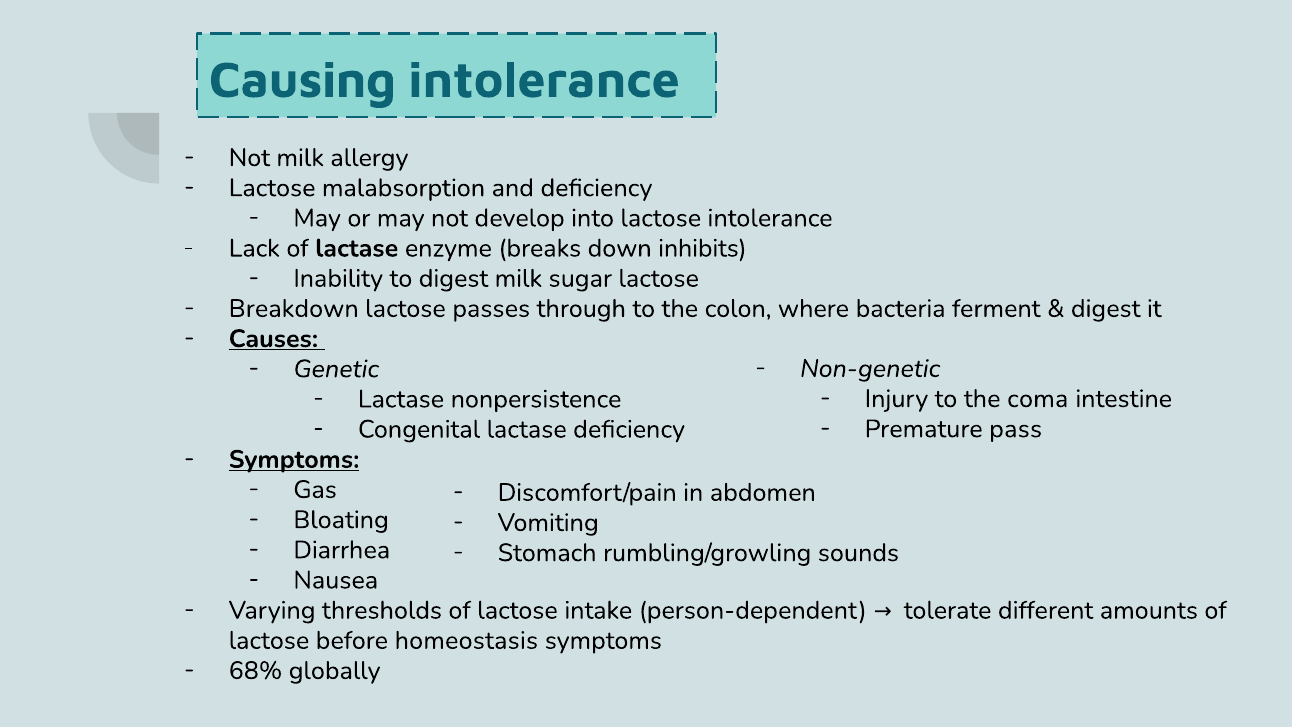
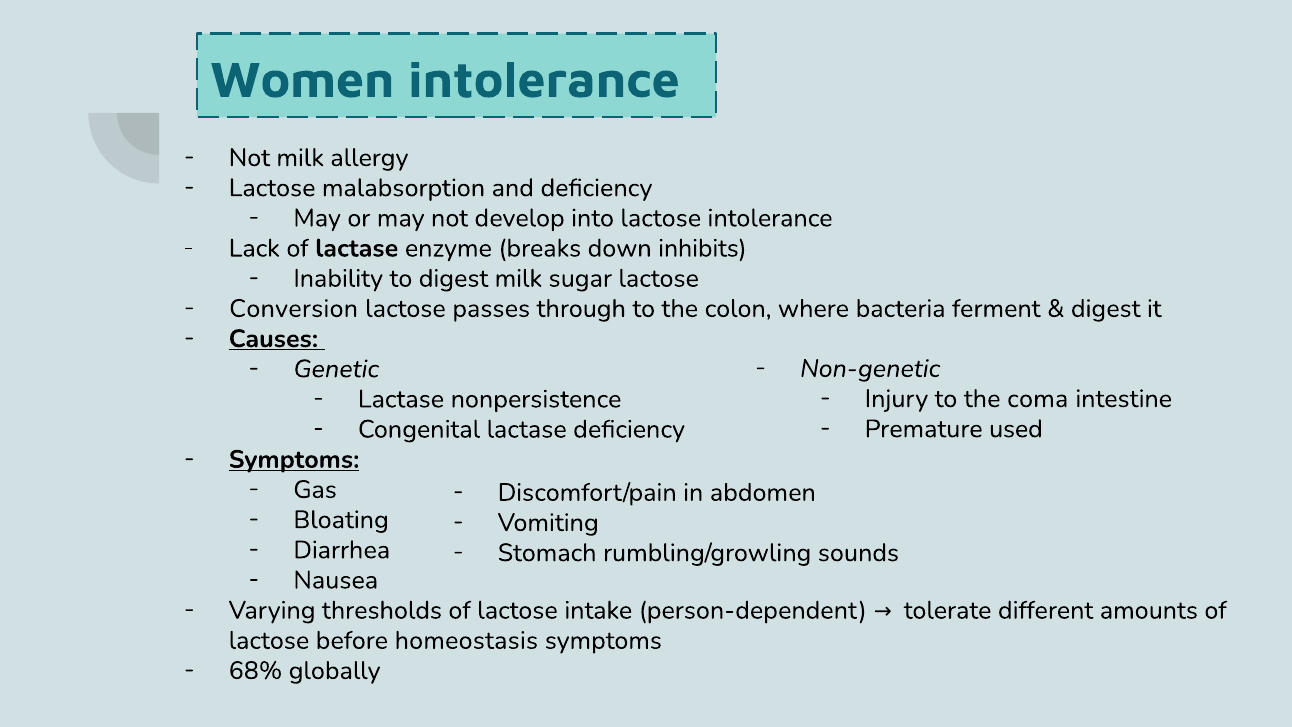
Causing: Causing -> Women
Breakdown: Breakdown -> Conversion
pass: pass -> used
